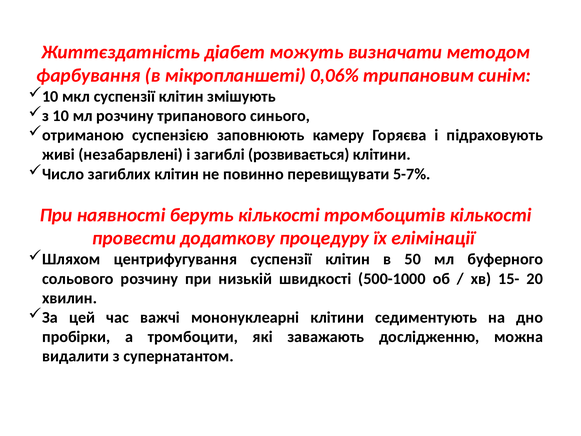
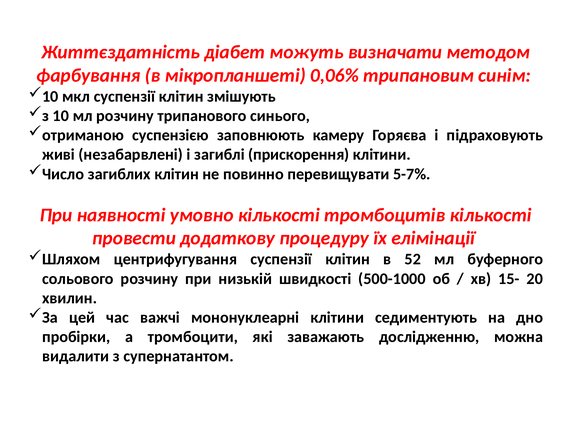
розвивається: розвивається -> прискорення
беруть: беруть -> умовно
50: 50 -> 52
